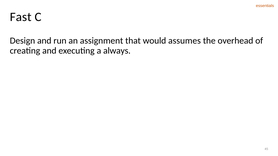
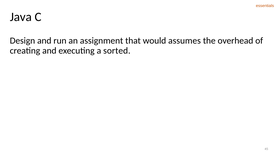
Fast: Fast -> Java
always: always -> sorted
